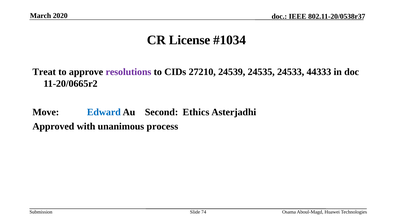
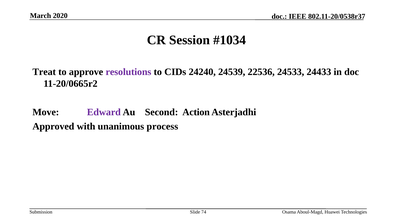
License: License -> Session
27210: 27210 -> 24240
24535: 24535 -> 22536
44333: 44333 -> 24433
Edward colour: blue -> purple
Ethics: Ethics -> Action
